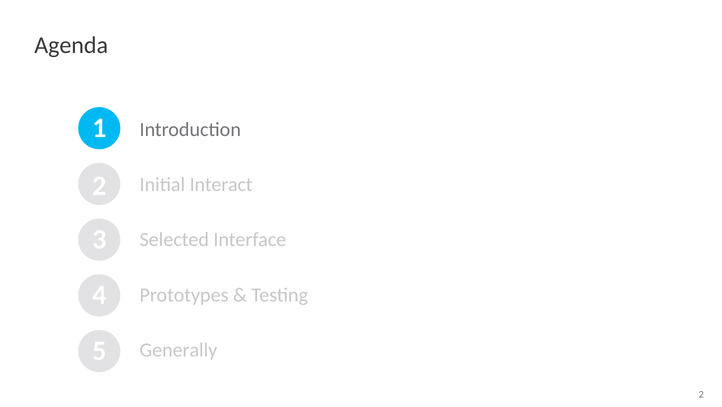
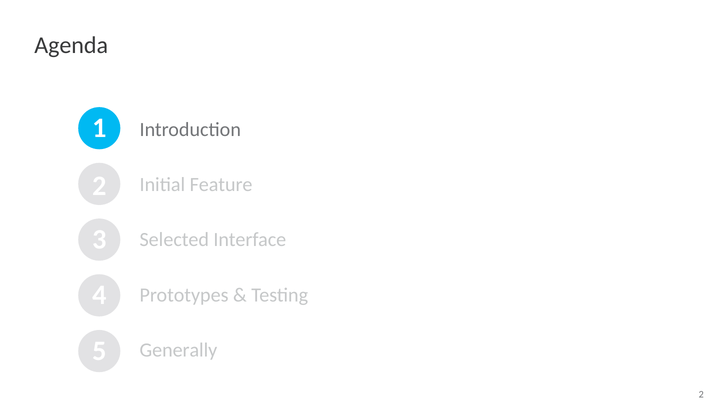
Interact: Interact -> Feature
